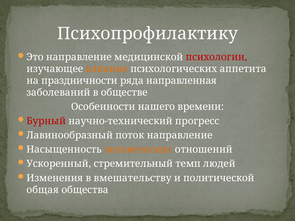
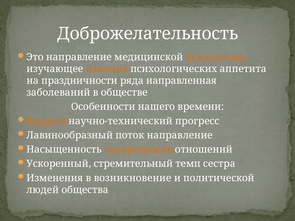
Психопрофилактику: Психопрофилактику -> Доброжелательность
психологии colour: red -> orange
Бурный colour: red -> orange
людей: людей -> сестра
вмешательству: вмешательству -> возникновение
общая: общая -> людей
